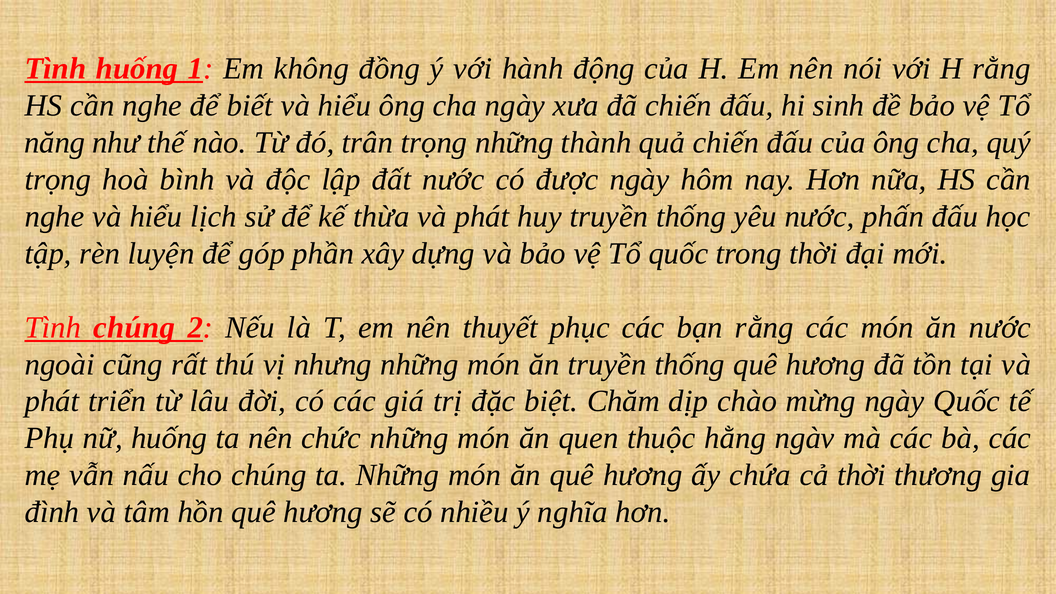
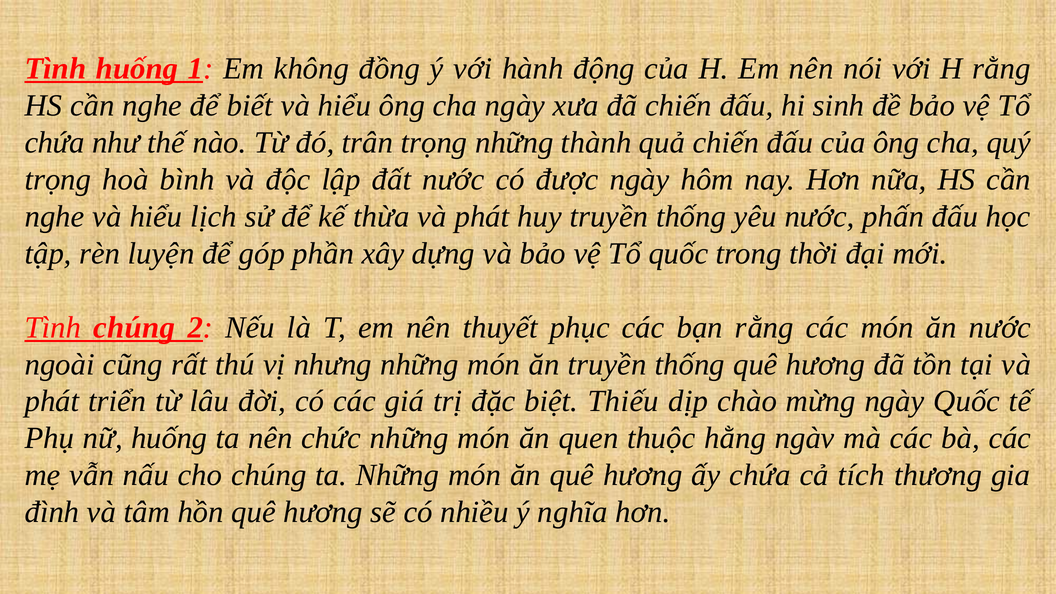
năng at (55, 142): năng -> chứa
Chăm: Chăm -> Thiếu
cả thời: thời -> tích
